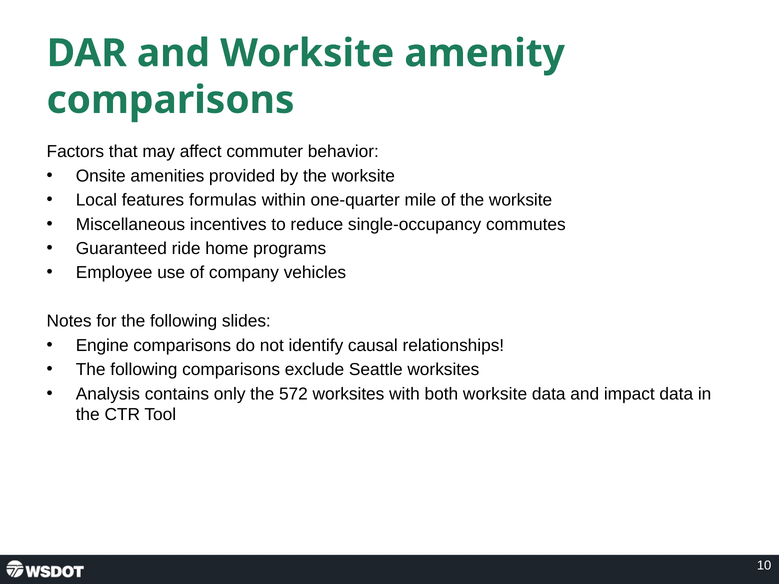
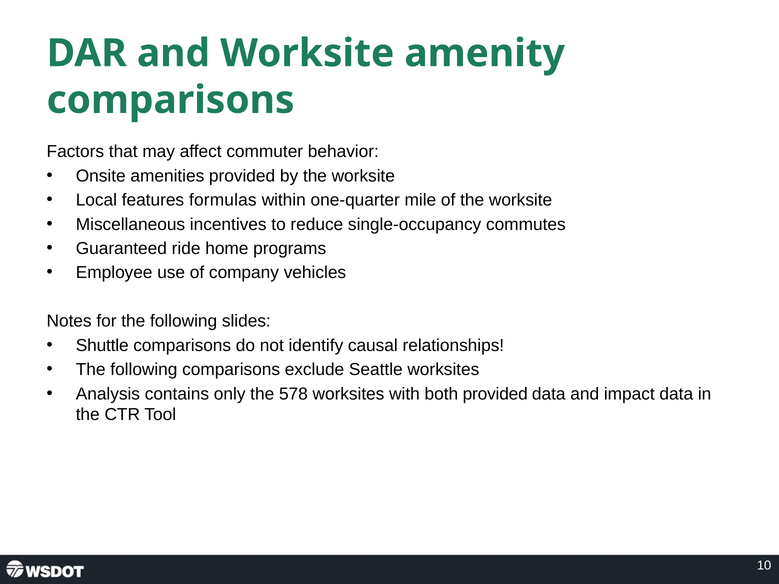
Engine: Engine -> Shuttle
572: 572 -> 578
both worksite: worksite -> provided
